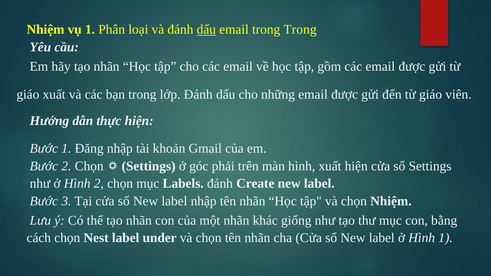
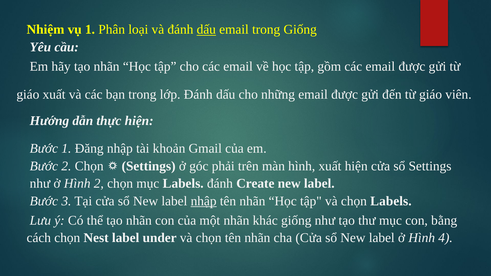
trong Trong: Trong -> Giống
nhập at (204, 201) underline: none -> present
chọn Nhiệm: Nhiệm -> Labels
Hình 1: 1 -> 4
